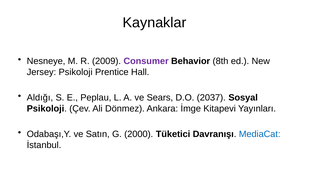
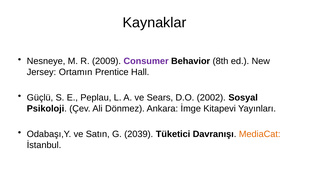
Jersey Psikoloji: Psikoloji -> Ortamın
Aldığı: Aldığı -> Güçlü
2037: 2037 -> 2002
2000: 2000 -> 2039
MediaCat colour: blue -> orange
